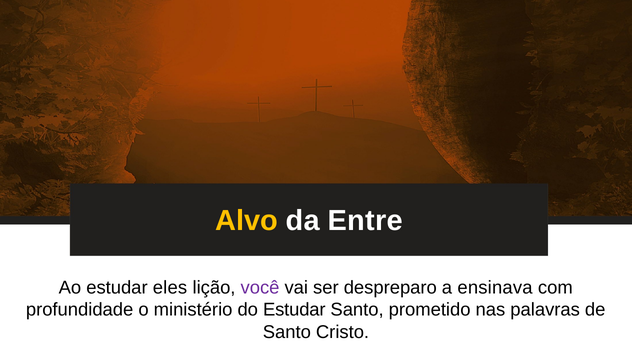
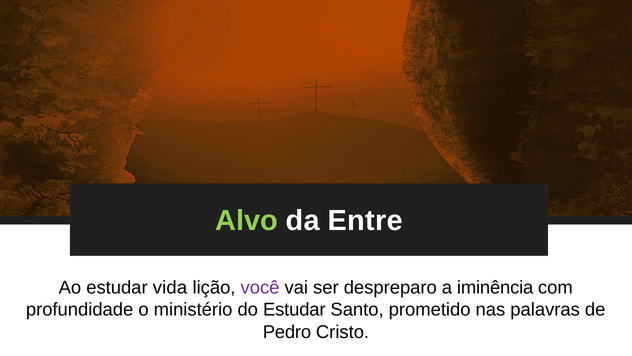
Alvo colour: yellow -> light green
eles: eles -> vida
ensinava: ensinava -> iminência
Santo at (287, 332): Santo -> Pedro
